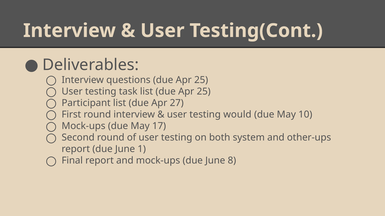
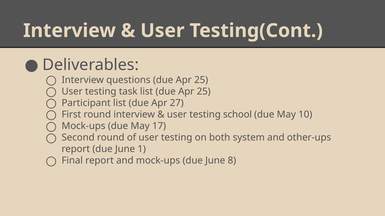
would: would -> school
